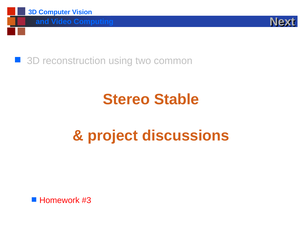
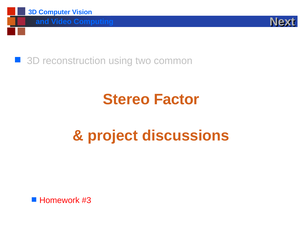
Stable: Stable -> Factor
